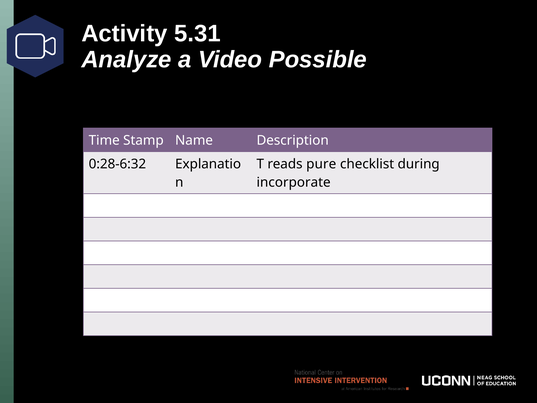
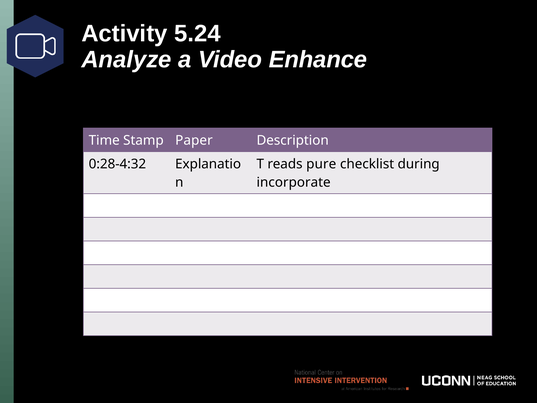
5.31: 5.31 -> 5.24
Possible: Possible -> Enhance
Name: Name -> Paper
0:28-6:32: 0:28-6:32 -> 0:28-4:32
